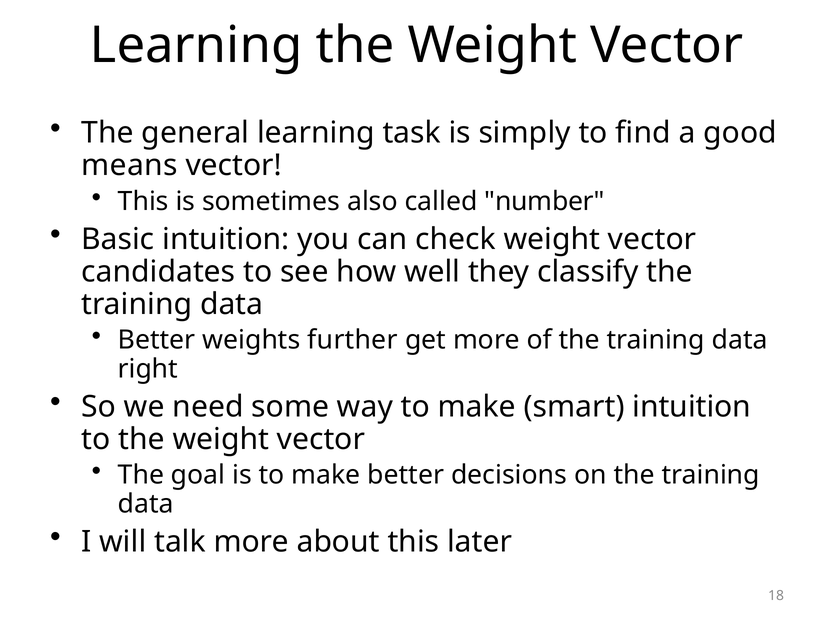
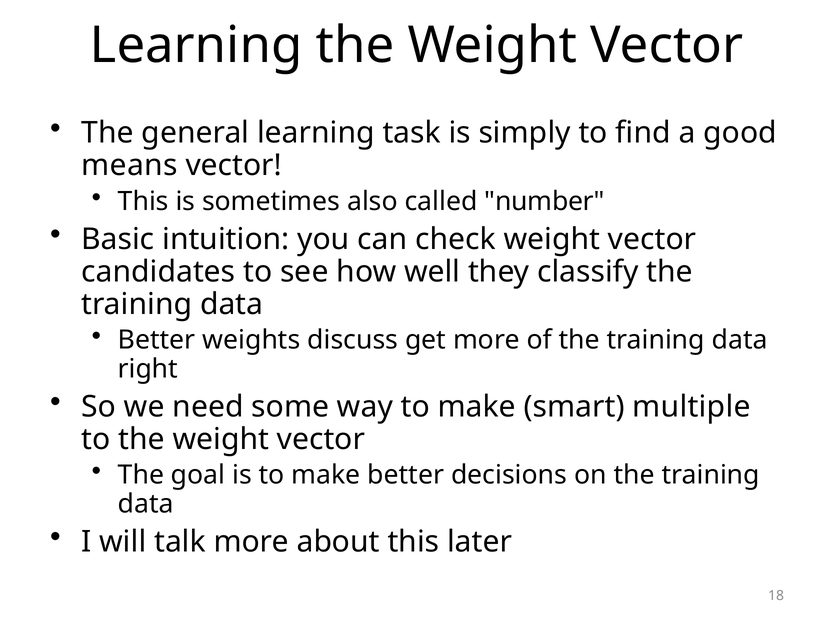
further: further -> discuss
smart intuition: intuition -> multiple
